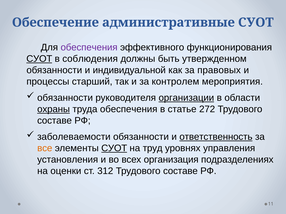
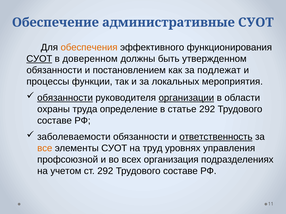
обеспечения at (89, 47) colour: purple -> orange
соблюдения: соблюдения -> доверенном
индивидуальной: индивидуальной -> постановлением
правовых: правовых -> подлежат
старший: старший -> функции
контролем: контролем -> локальных
обязанности at (65, 98) underline: none -> present
охраны underline: present -> none
труда обеспечения: обеспечения -> определение
статье 272: 272 -> 292
СУОТ at (114, 149) underline: present -> none
установления: установления -> профсоюзной
оценки: оценки -> учетом
ст 312: 312 -> 292
